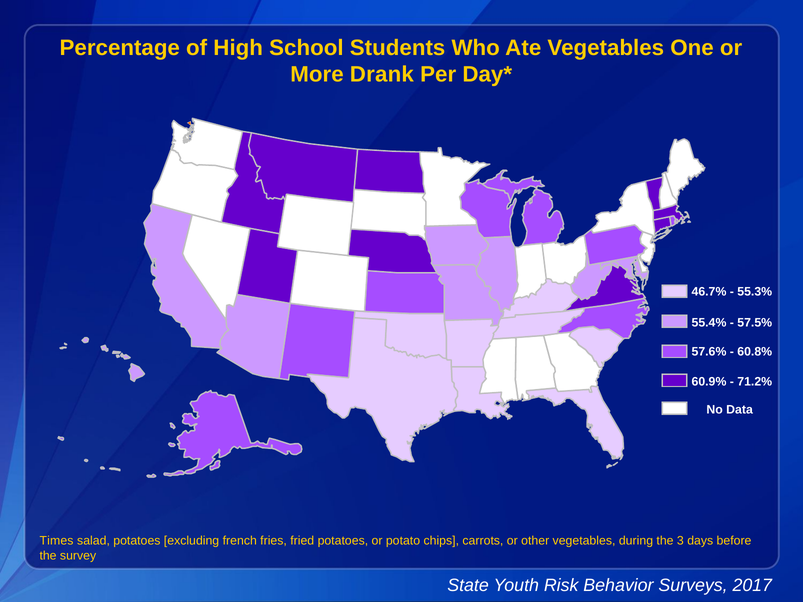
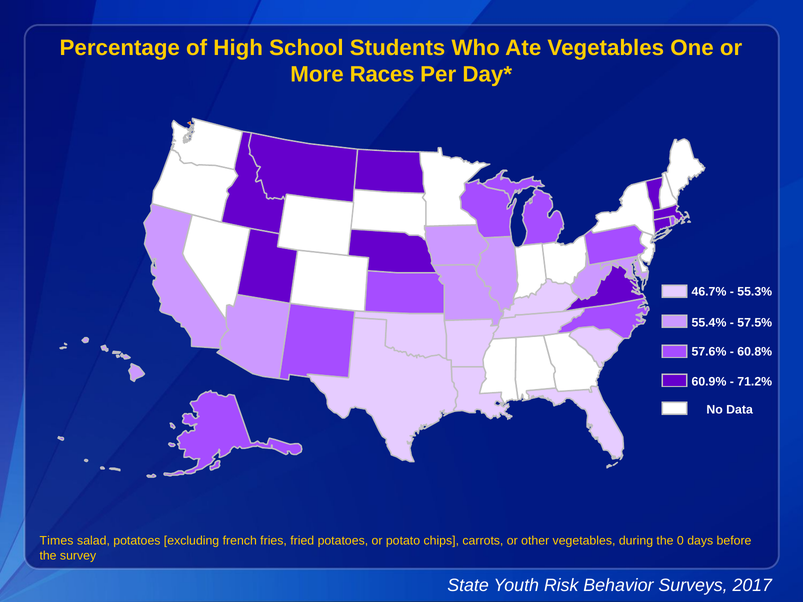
Drank: Drank -> Races
3: 3 -> 0
